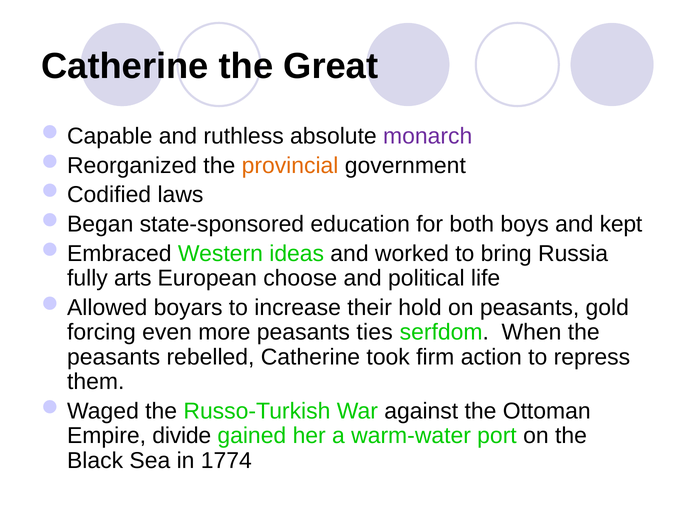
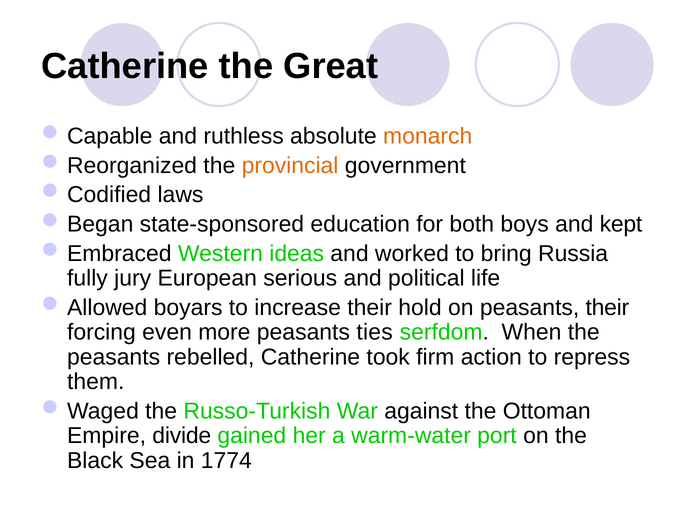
monarch colour: purple -> orange
arts: arts -> jury
choose: choose -> serious
peasants gold: gold -> their
